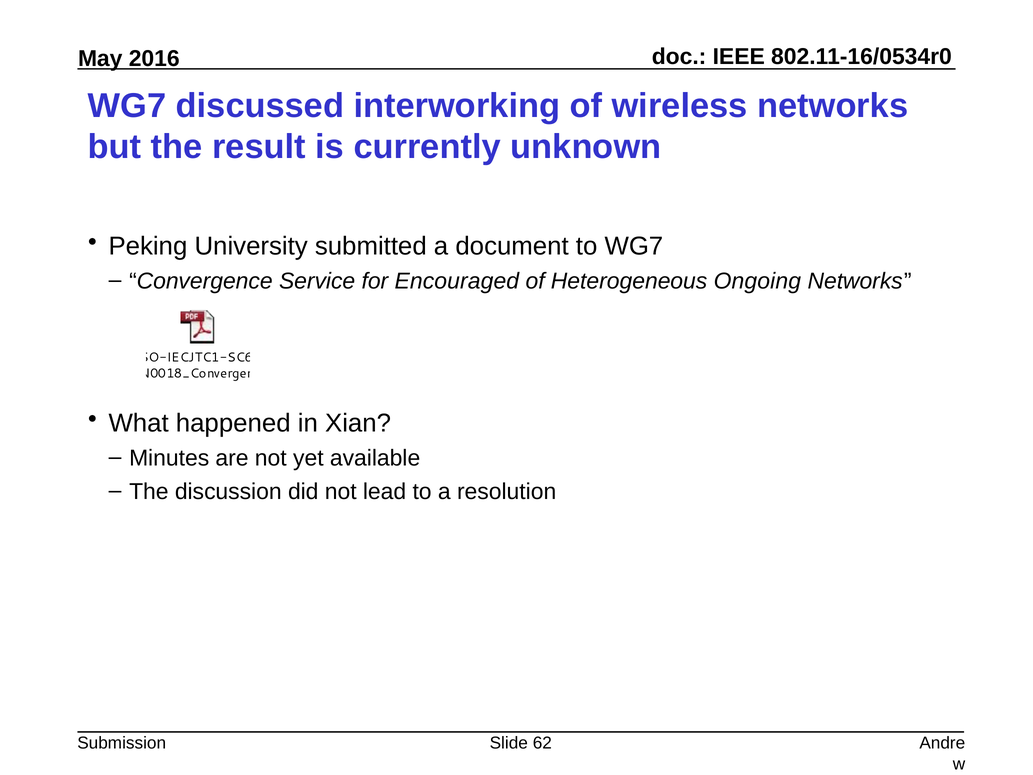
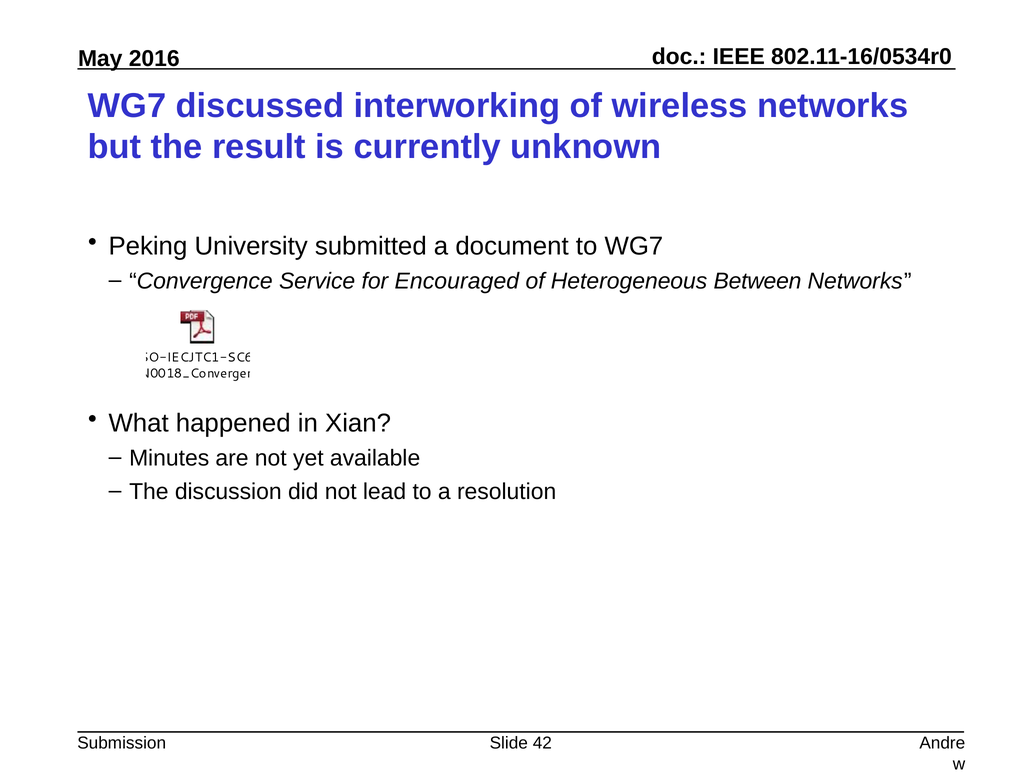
Ongoing: Ongoing -> Between
62: 62 -> 42
